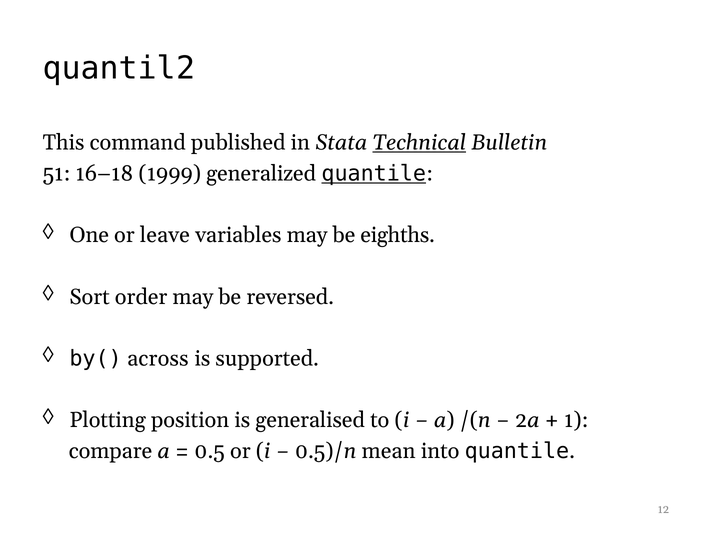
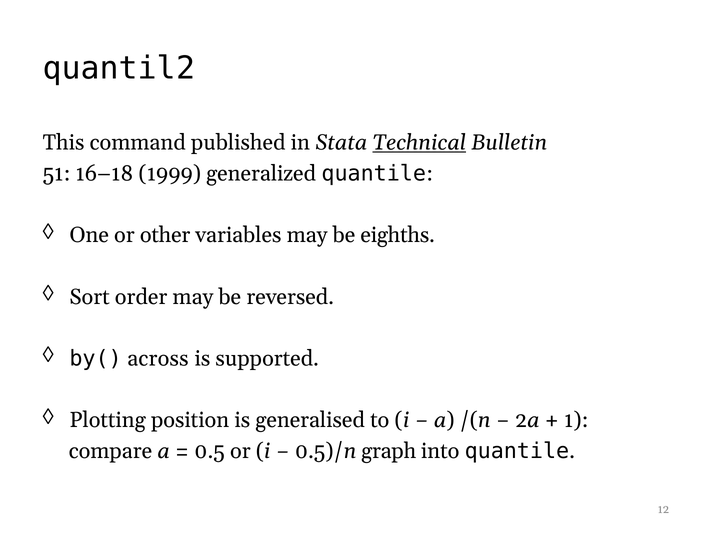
quantile at (374, 174) underline: present -> none
leave: leave -> other
mean: mean -> graph
